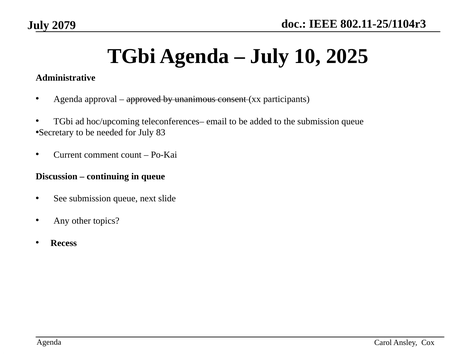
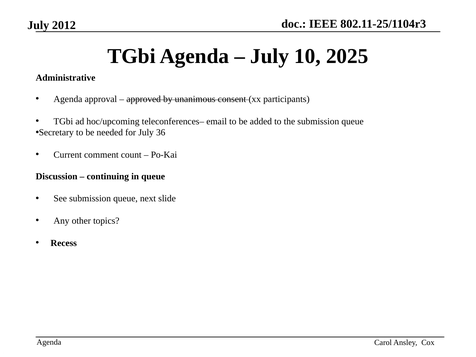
2079: 2079 -> 2012
83: 83 -> 36
